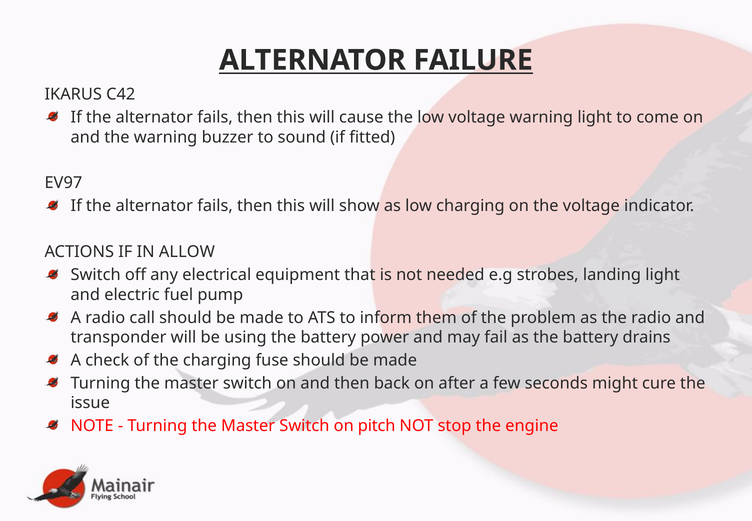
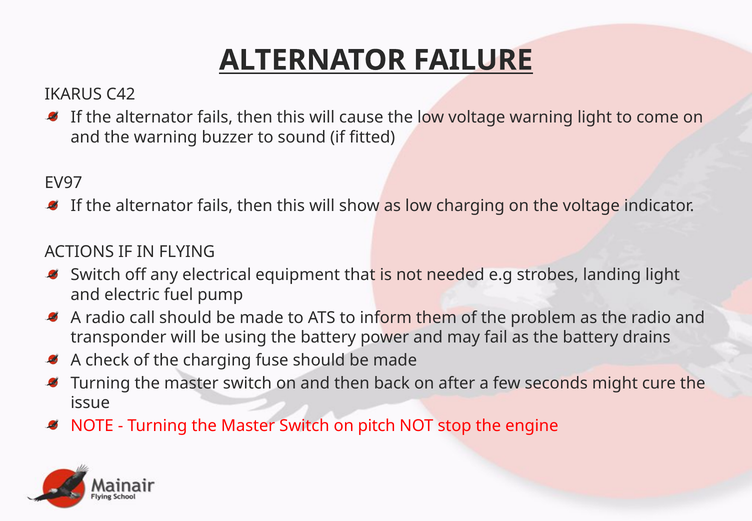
ALLOW: ALLOW -> FLYING
